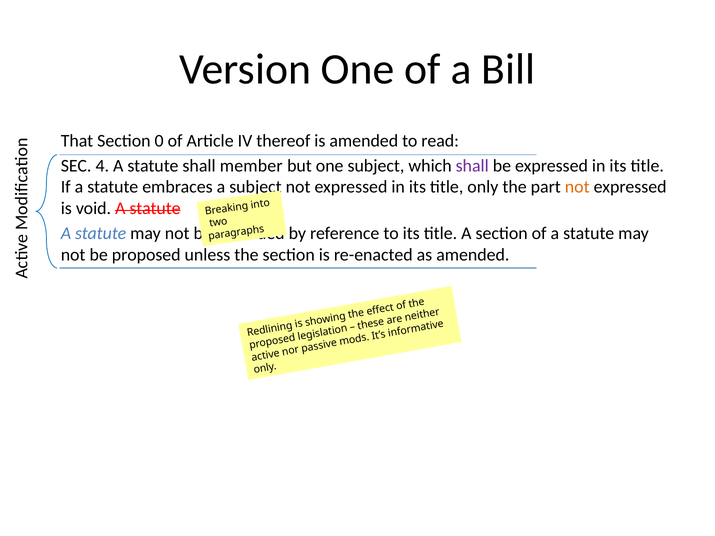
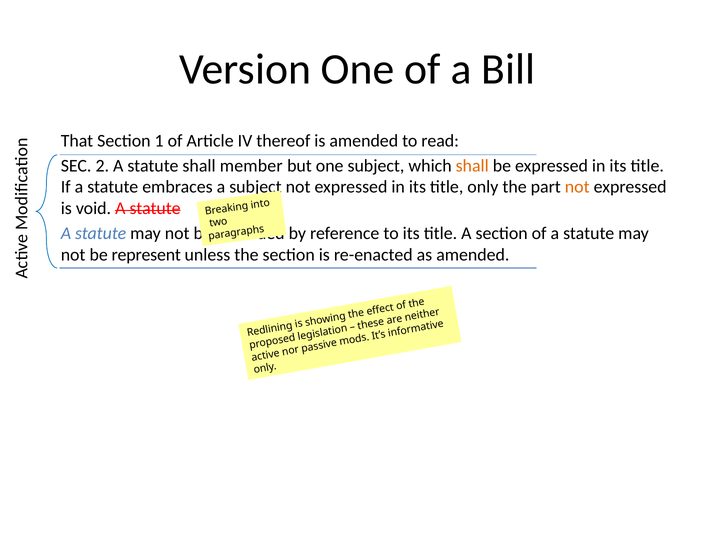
0: 0 -> 1
4: 4 -> 2
shall at (472, 166) colour: purple -> orange
be proposed: proposed -> represent
